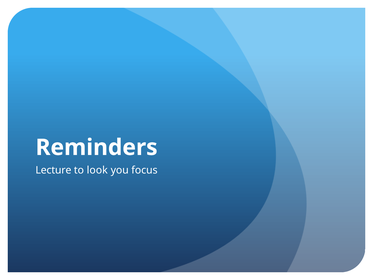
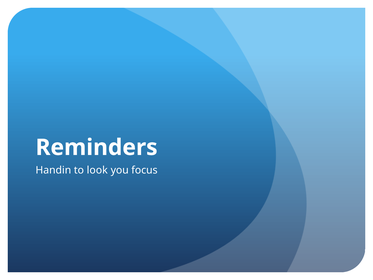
Lecture: Lecture -> Handin
